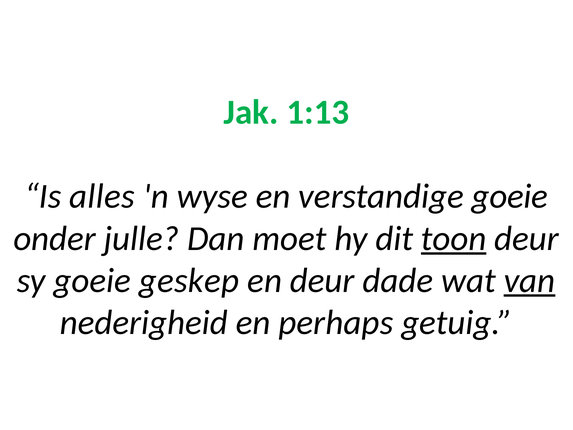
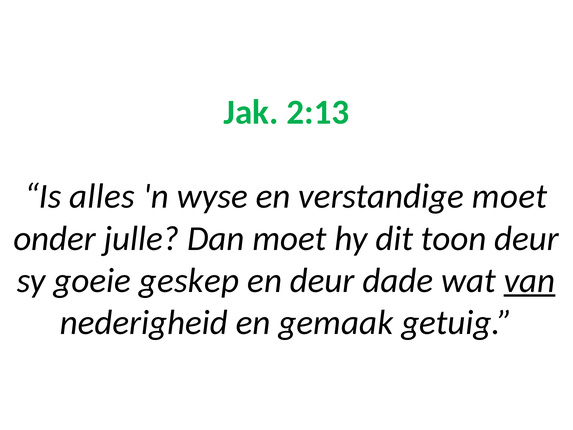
1:13: 1:13 -> 2:13
verstandige goeie: goeie -> moet
toon underline: present -> none
perhaps: perhaps -> gemaak
